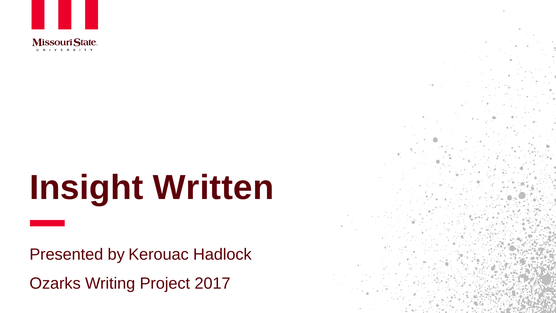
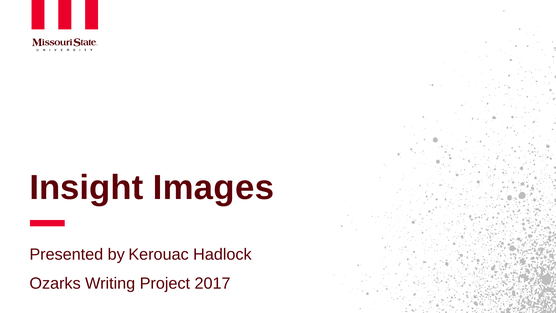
Written: Written -> Images
